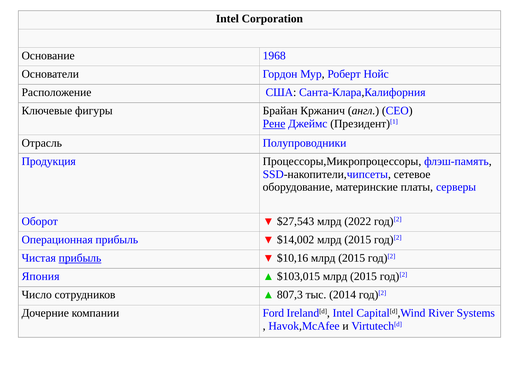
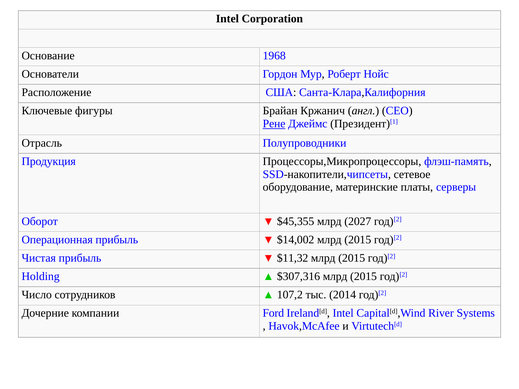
$27,543: $27,543 -> $45,355
2022: 2022 -> 2027
прибыль at (80, 258) underline: present -> none
$10,16: $10,16 -> $11,32
Япония: Япония -> Holding
$103,015: $103,015 -> $307,316
807,3: 807,3 -> 107,2
